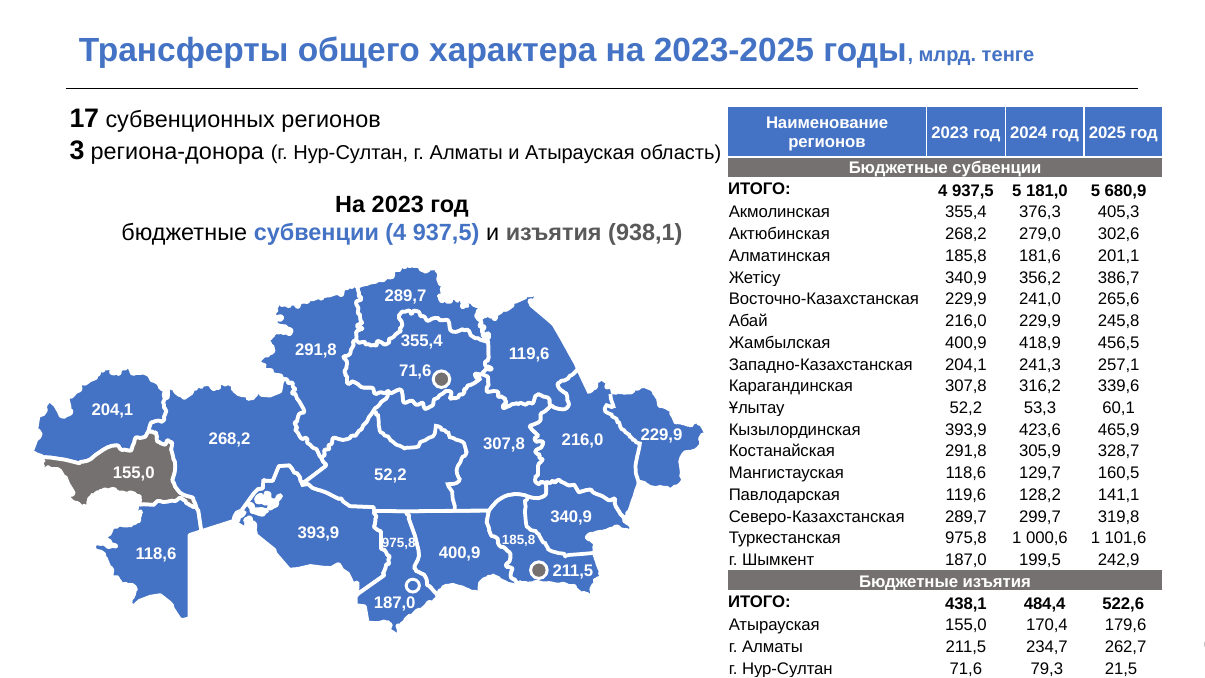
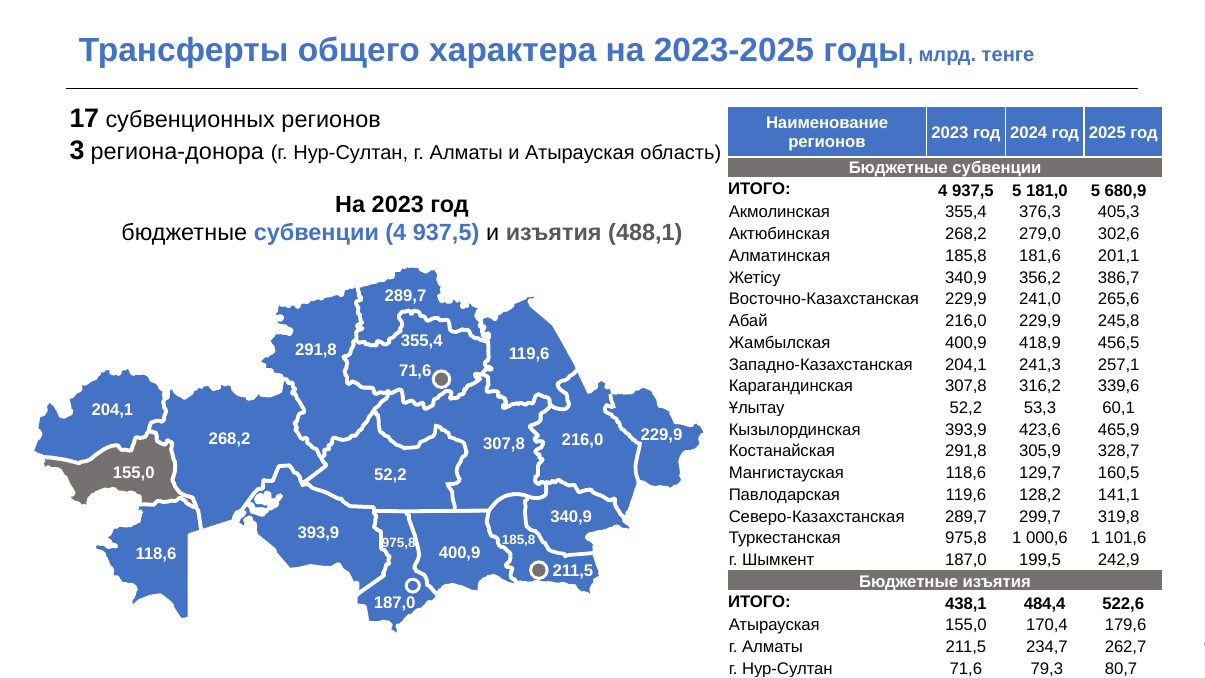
938,1: 938,1 -> 488,1
21,5: 21,5 -> 80,7
